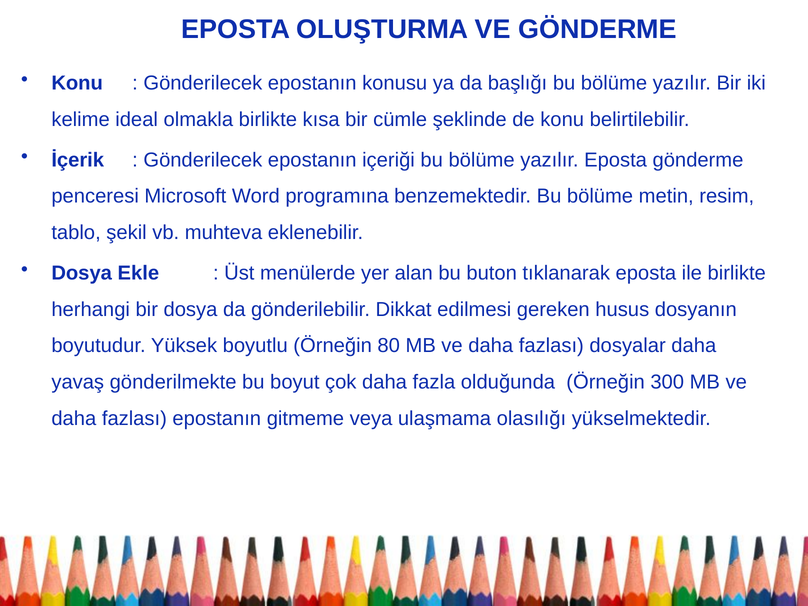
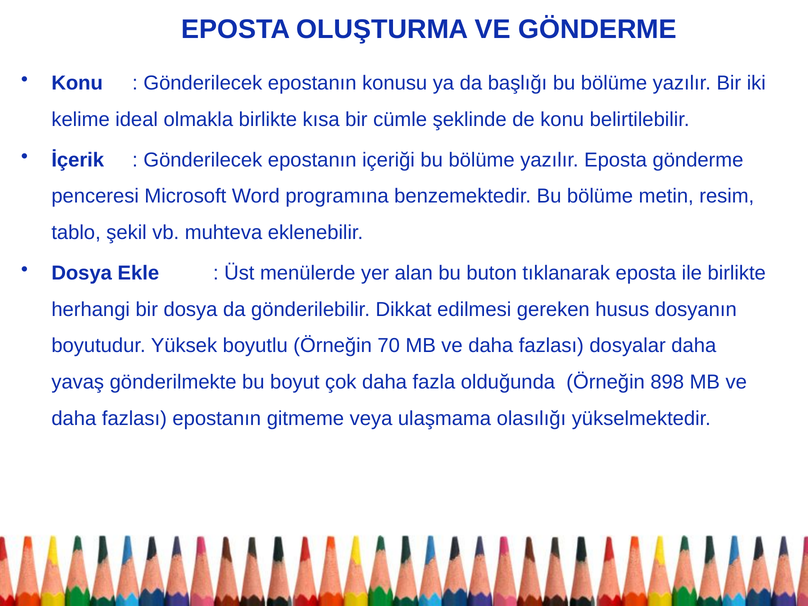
80: 80 -> 70
300: 300 -> 898
